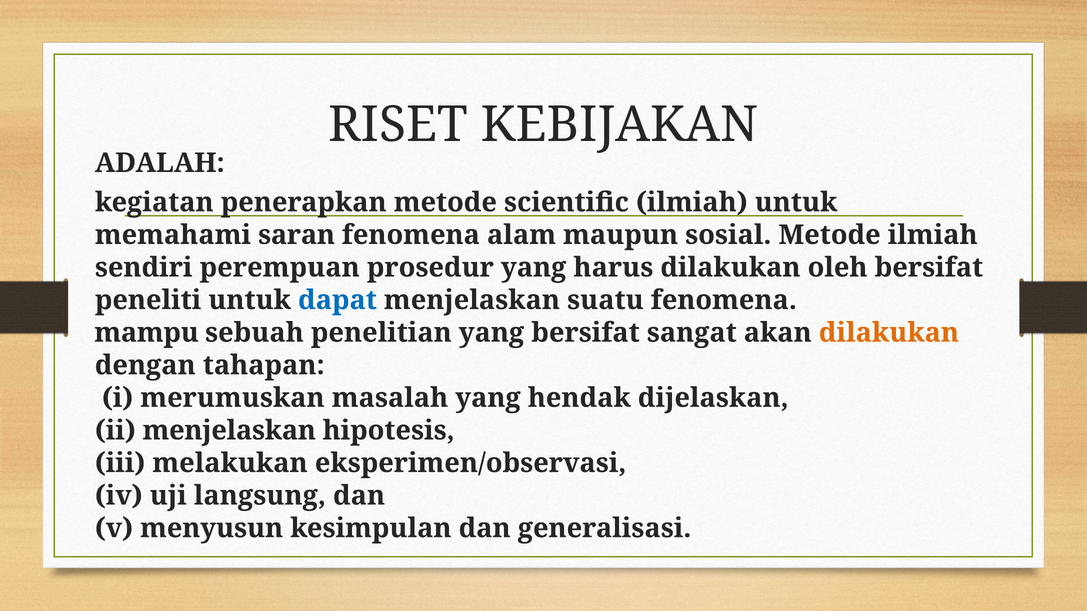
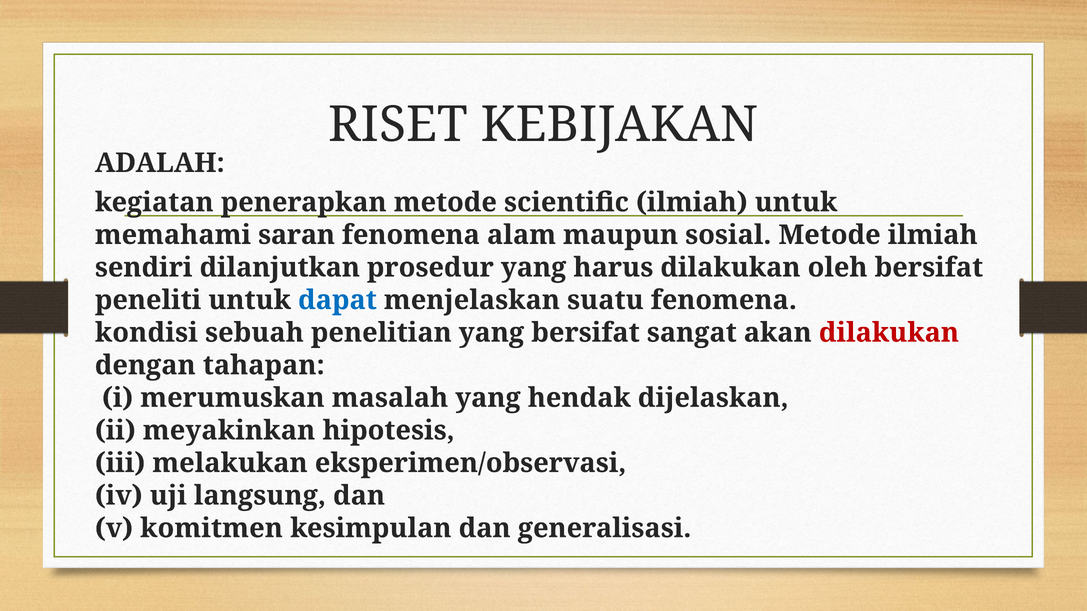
perempuan: perempuan -> dilanjutkan
mampu: mampu -> kondisi
dilakukan at (889, 333) colour: orange -> red
ii menjelaskan: menjelaskan -> meyakinkan
menyusun: menyusun -> komitmen
